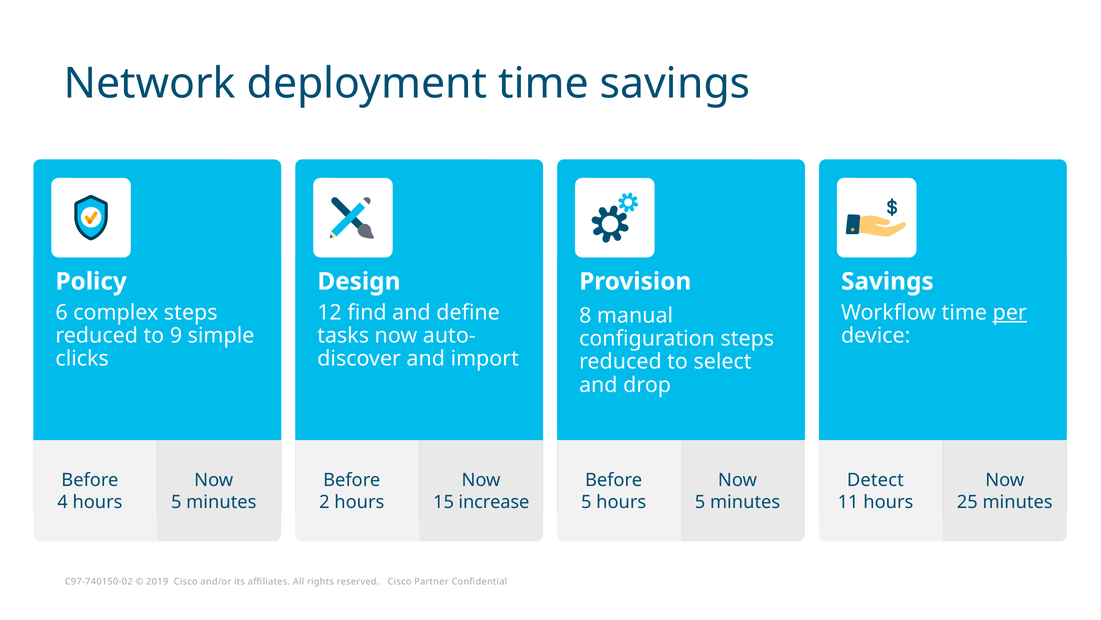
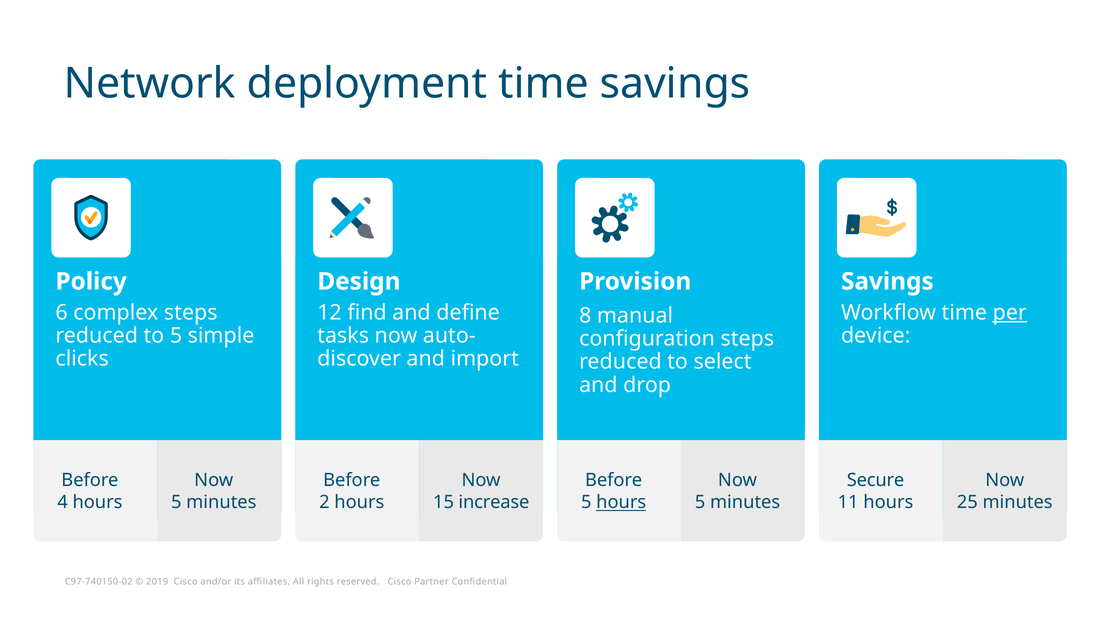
to 9: 9 -> 5
Detect: Detect -> Secure
hours at (621, 502) underline: none -> present
